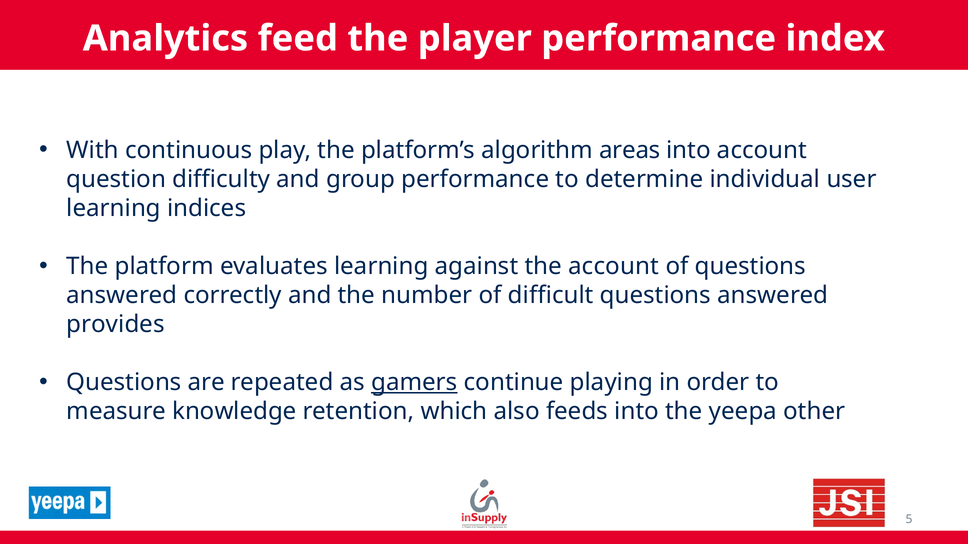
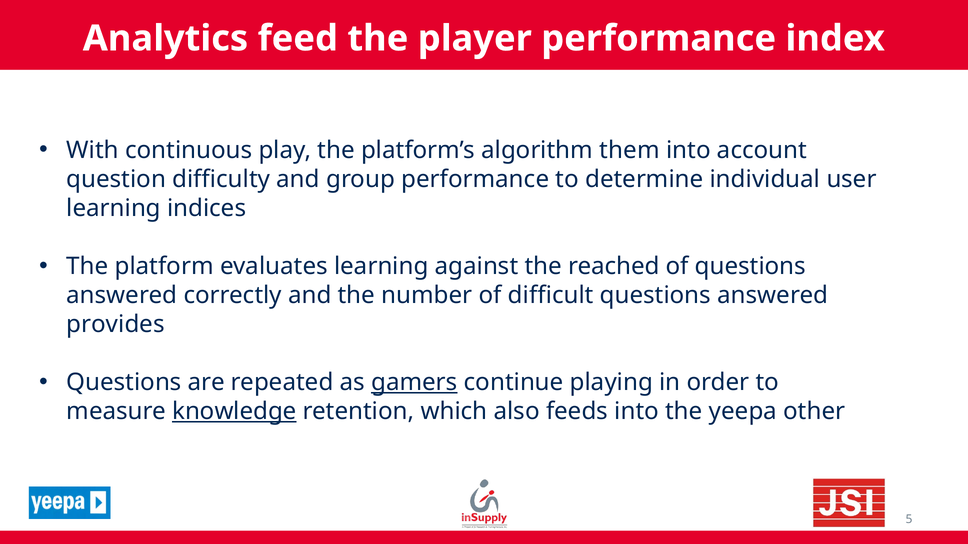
areas: areas -> them
the account: account -> reached
knowledge underline: none -> present
